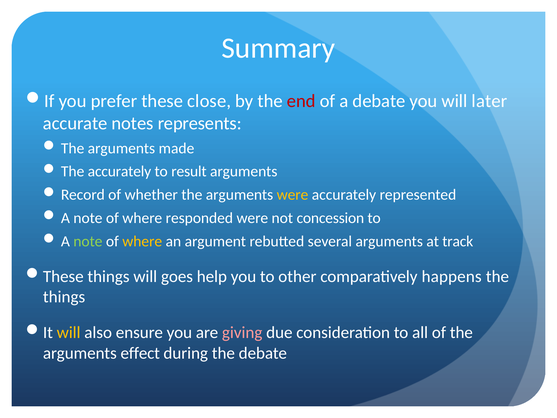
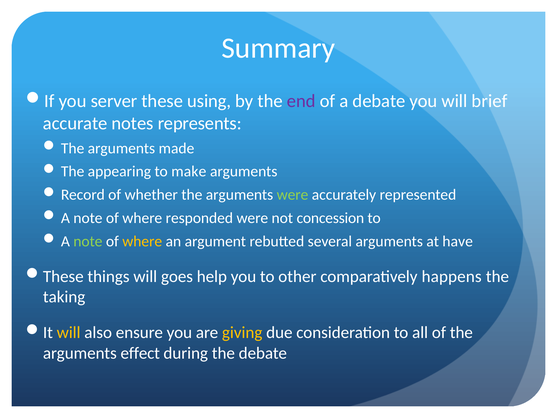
prefer: prefer -> server
close: close -> using
end colour: red -> purple
later: later -> brief
The accurately: accurately -> appearing
result: result -> make
were at (293, 195) colour: yellow -> light green
track: track -> have
things at (64, 297): things -> taking
giving colour: pink -> yellow
